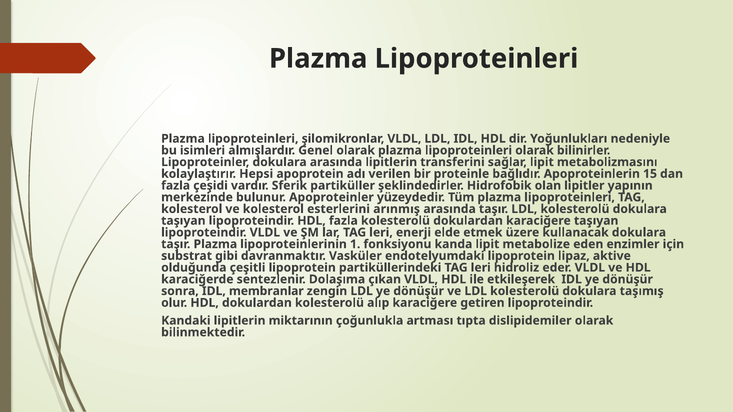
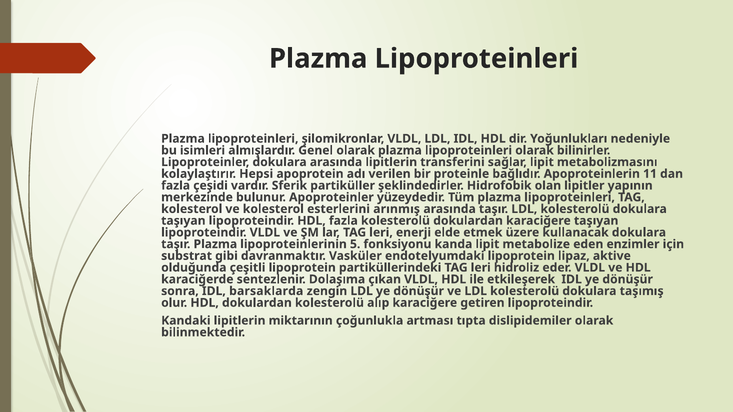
15: 15 -> 11
1: 1 -> 5
membranlar: membranlar -> barsaklarda
